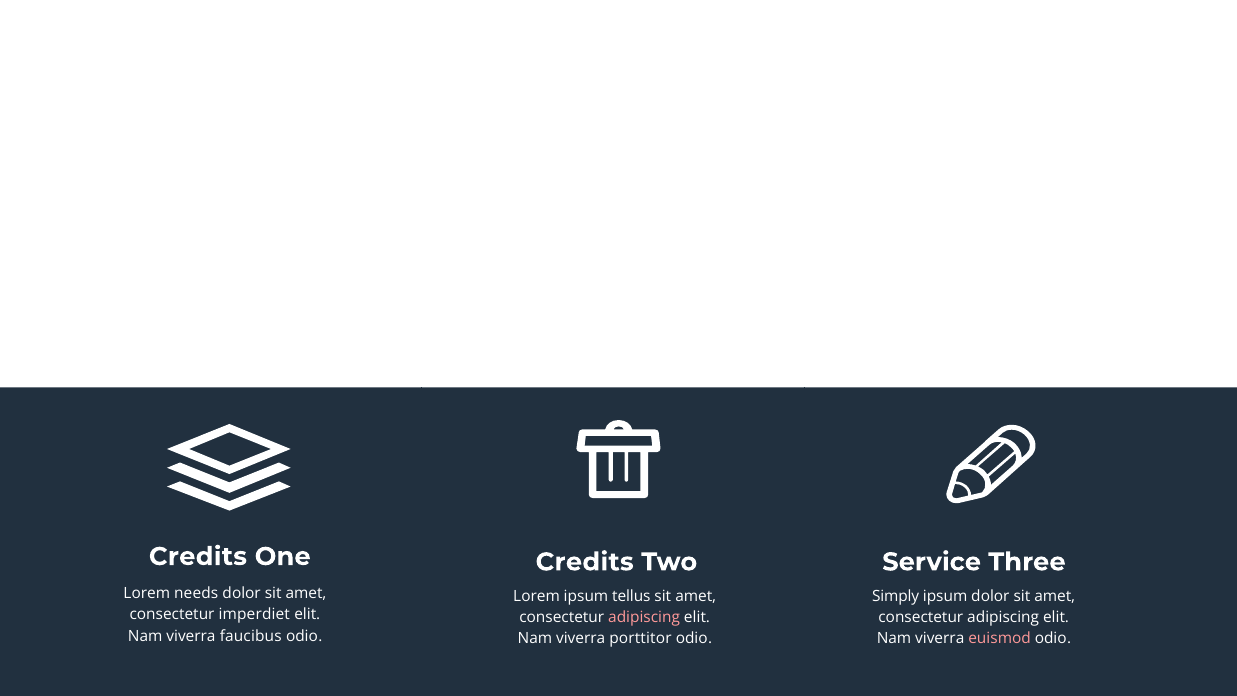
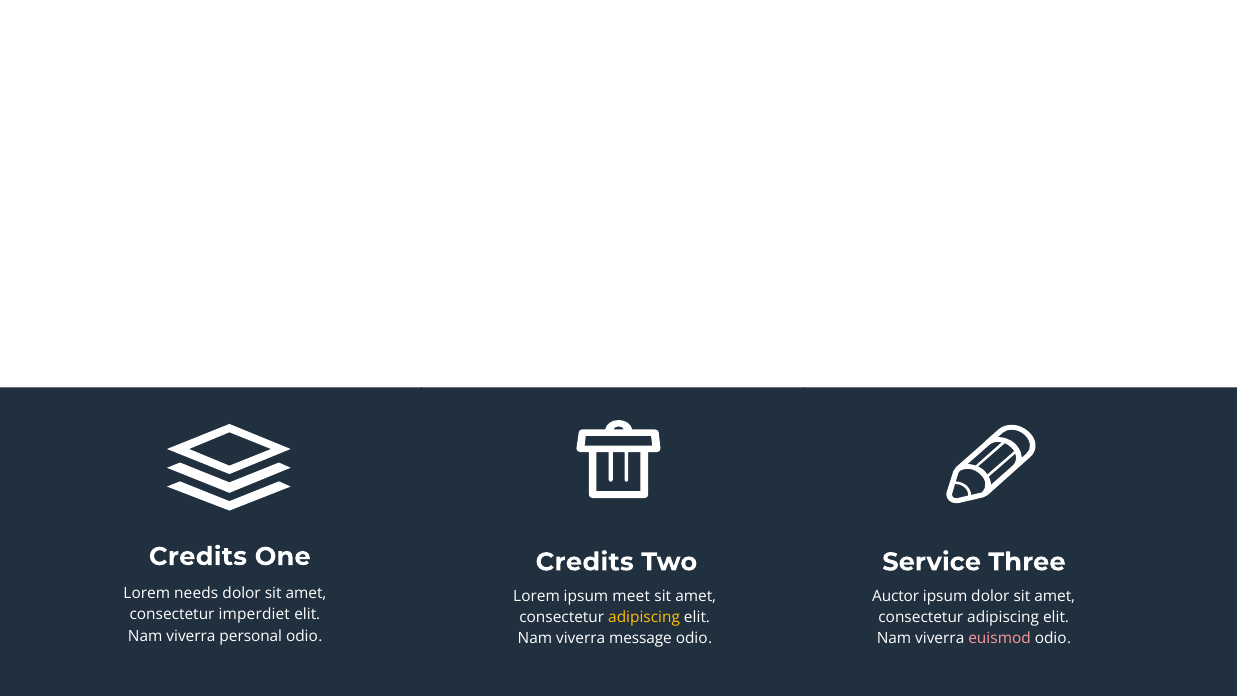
tellus: tellus -> meet
Simply: Simply -> Auctor
adipiscing at (644, 617) colour: pink -> yellow
faucibus: faucibus -> personal
porttitor: porttitor -> message
